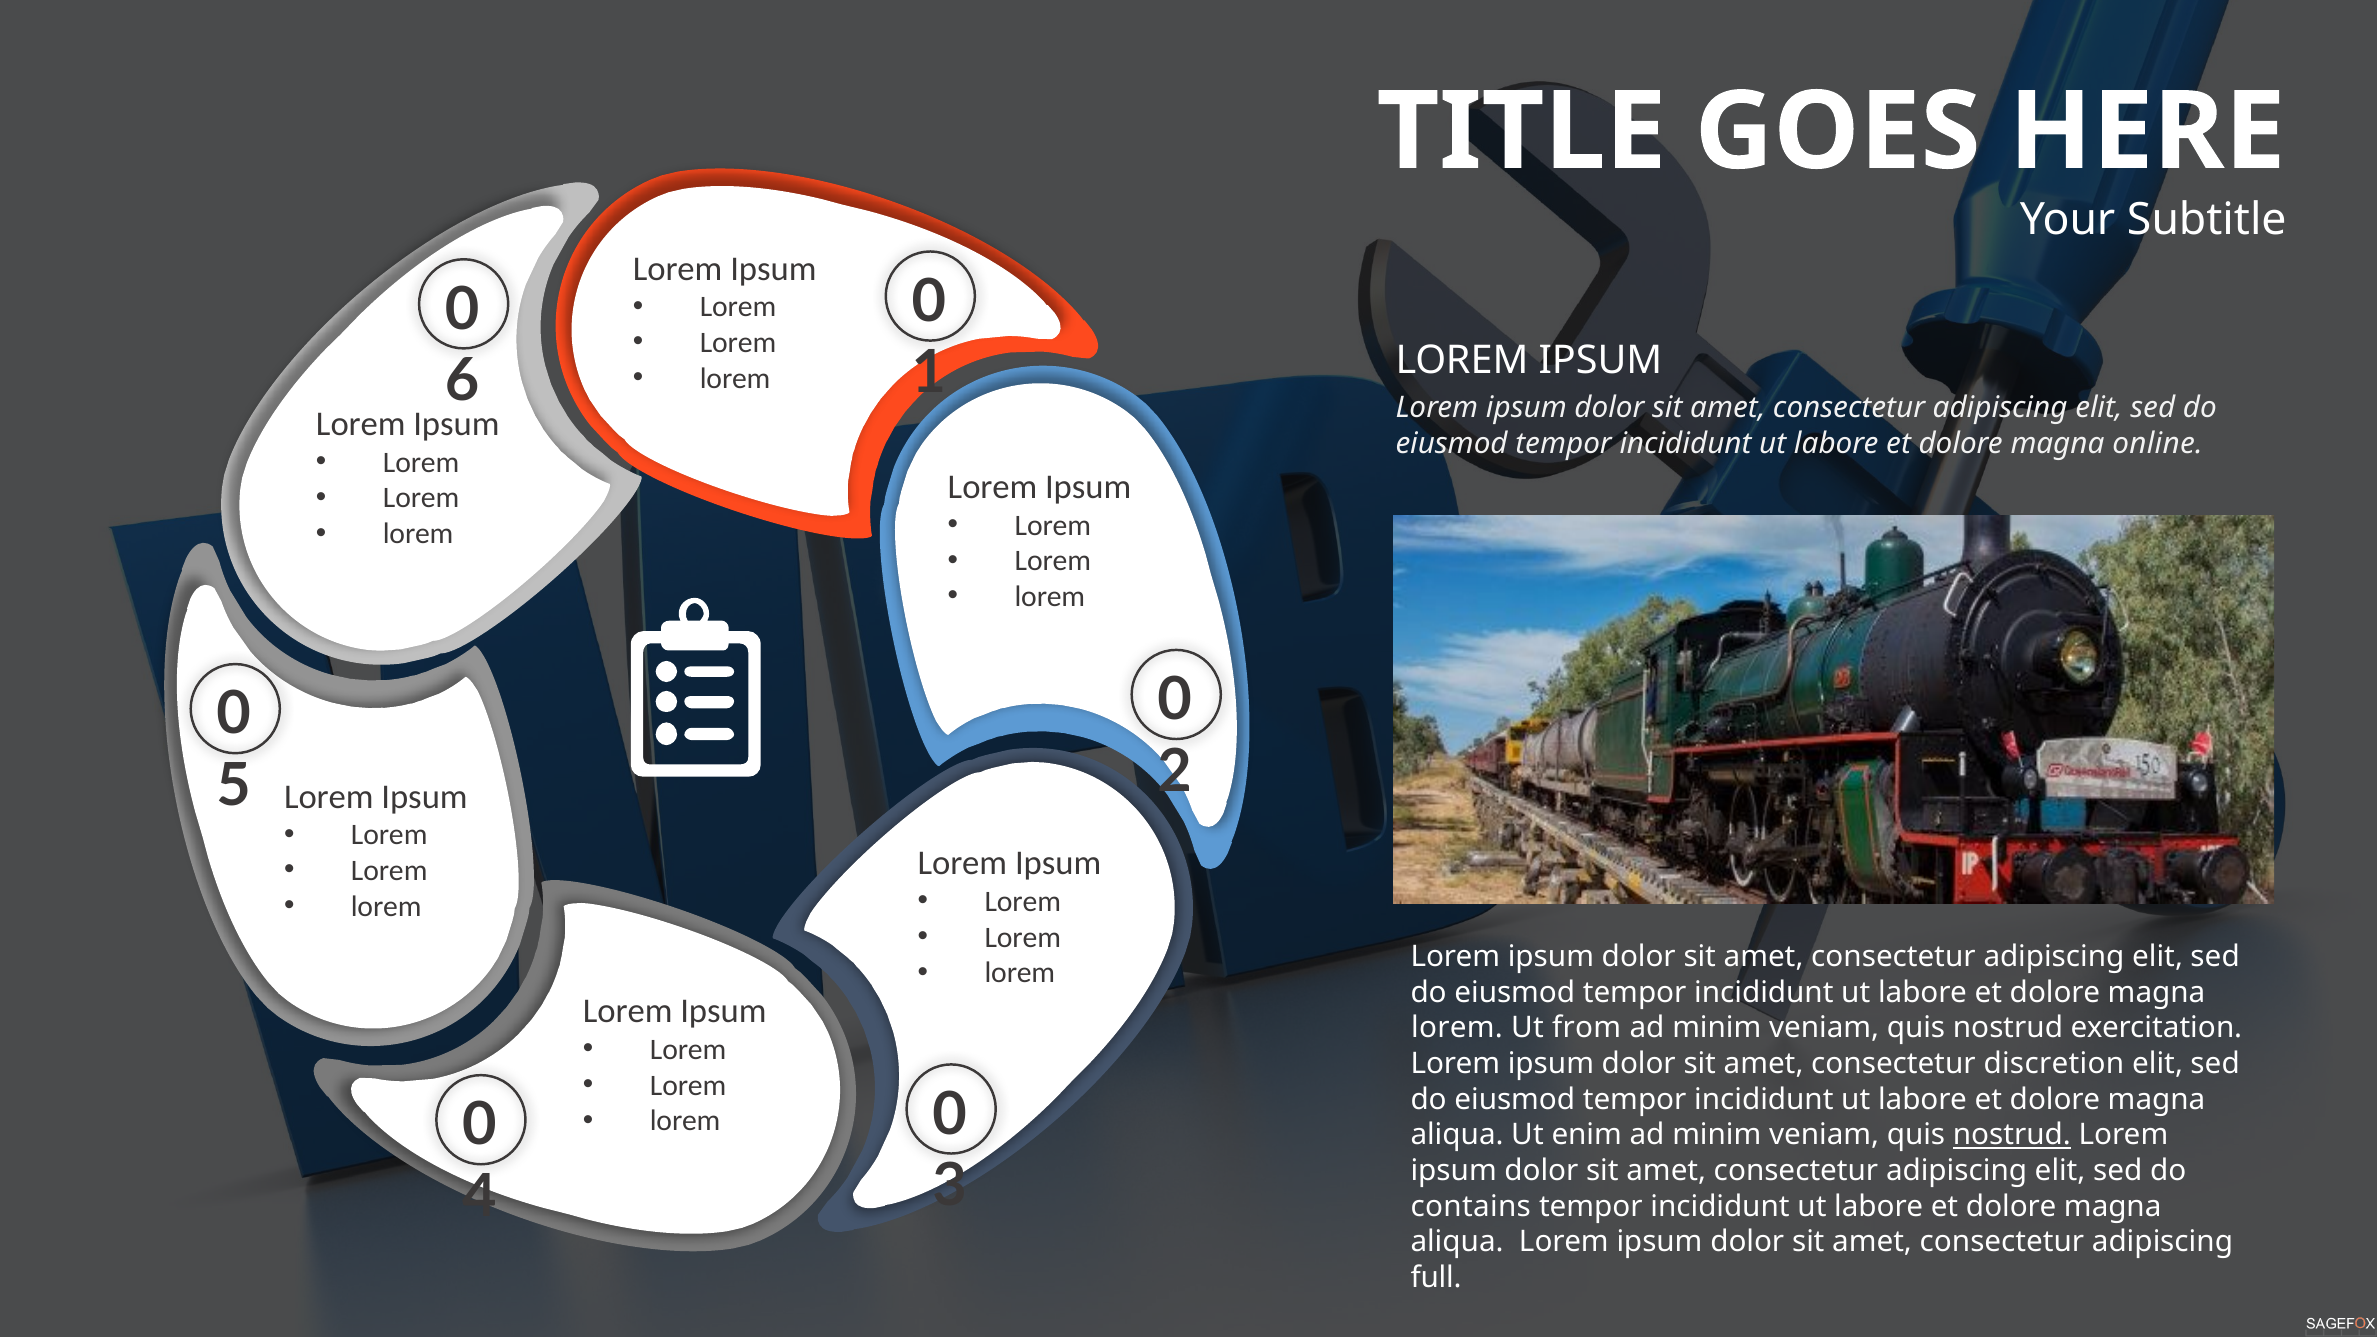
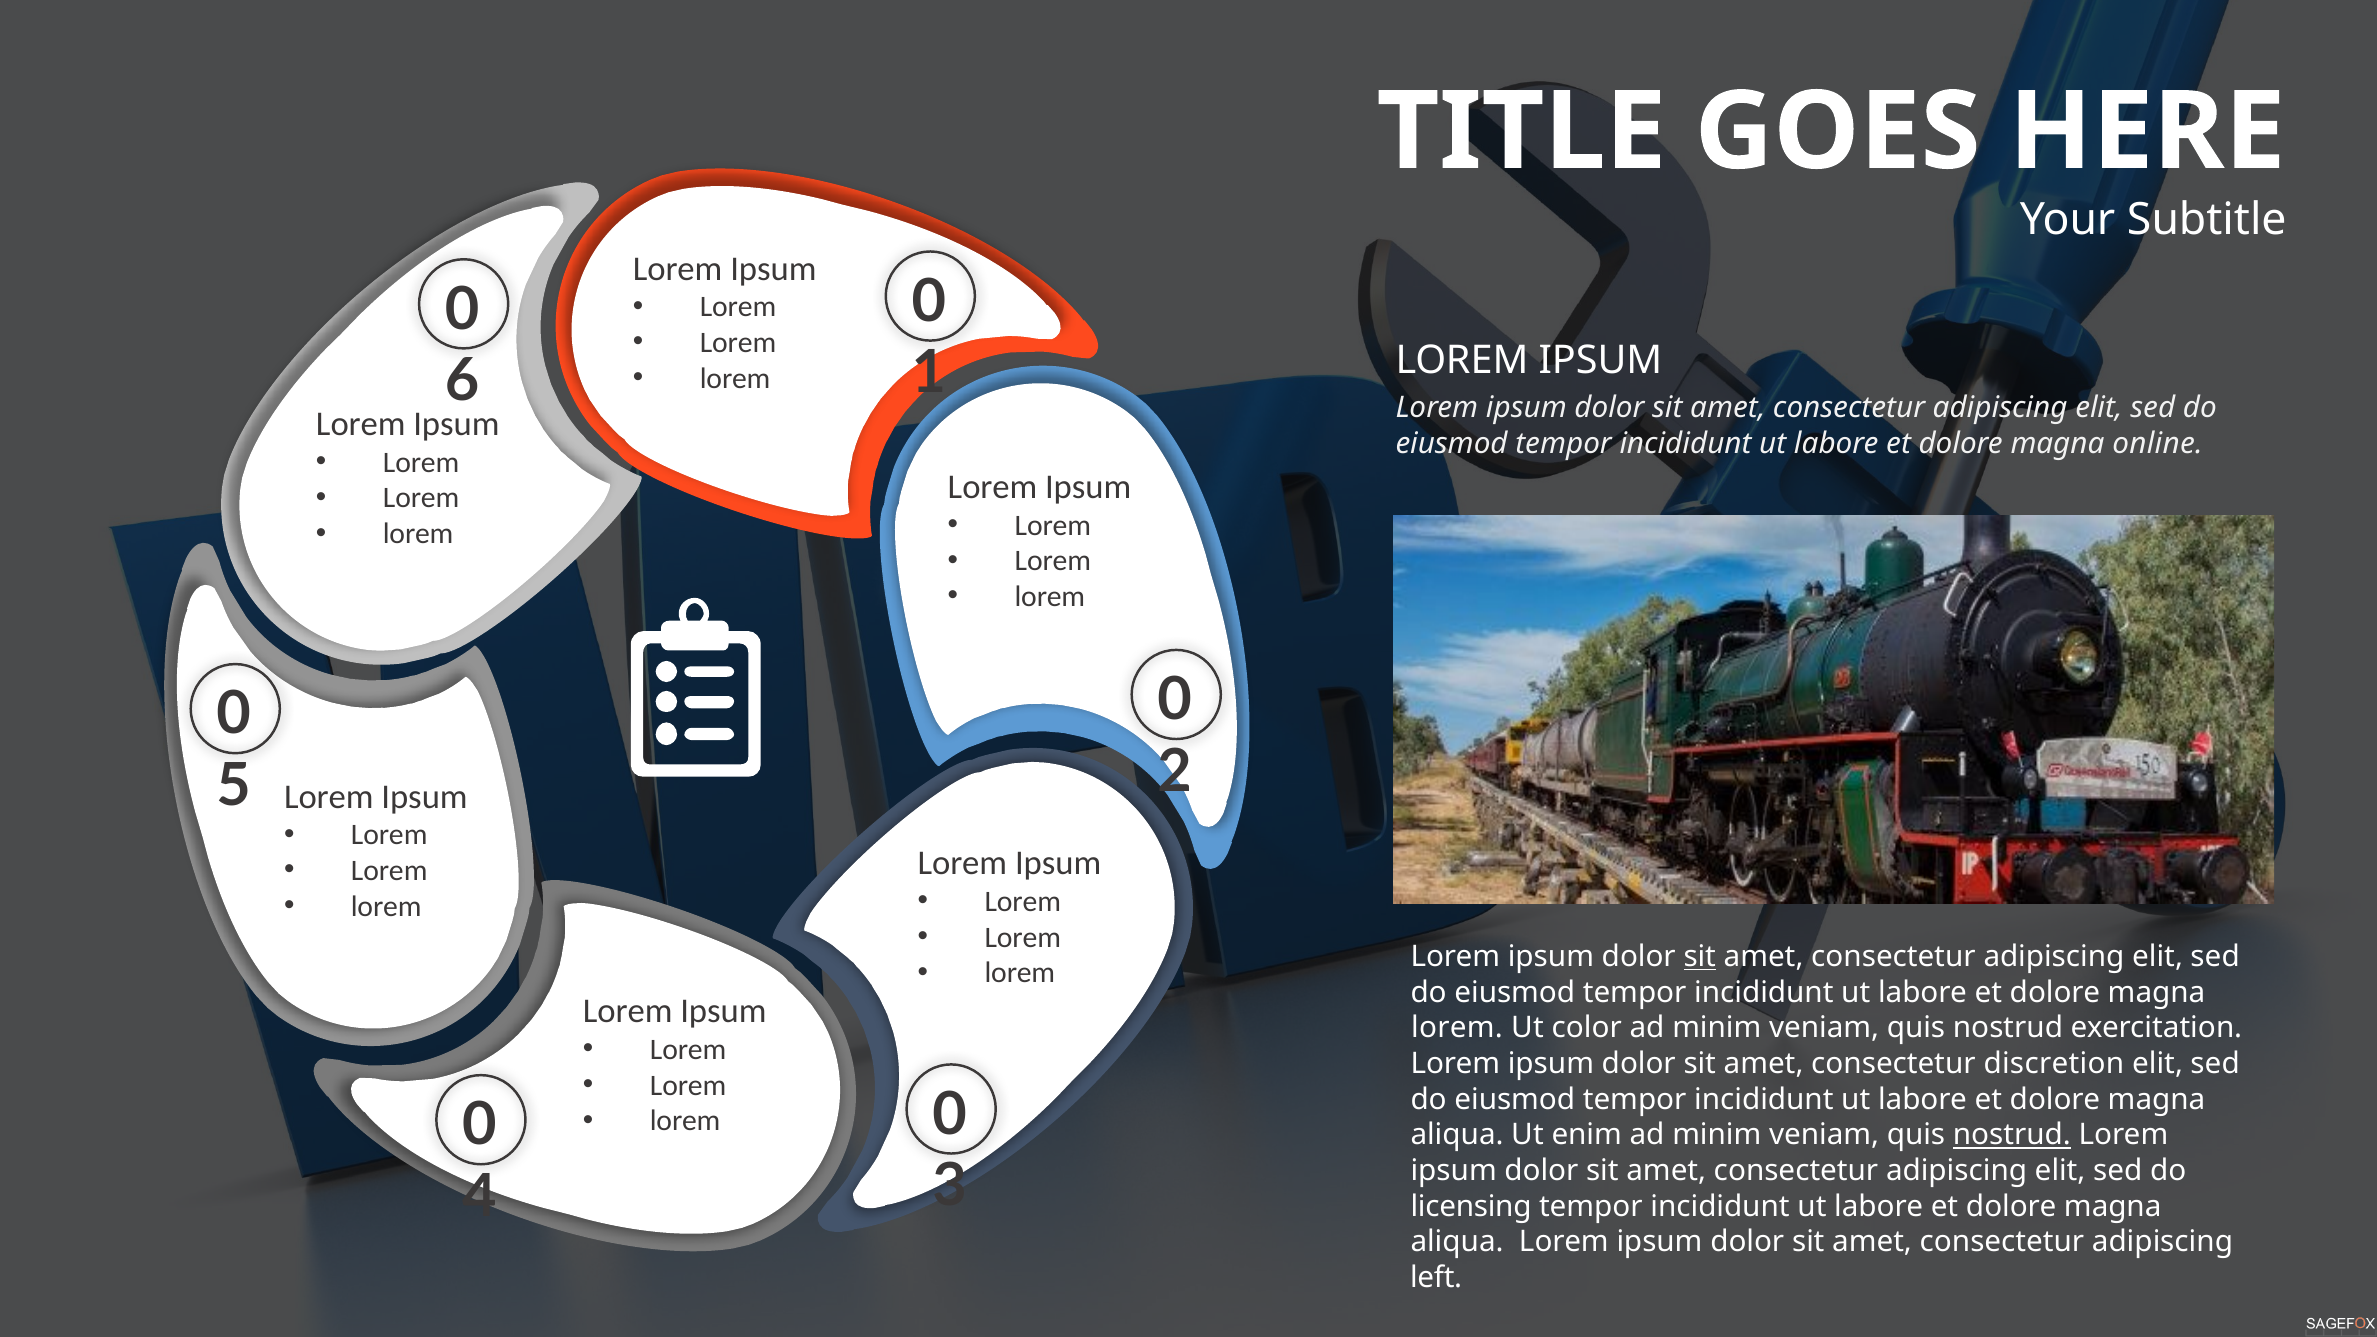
sit at (1700, 957) underline: none -> present
from: from -> color
contains: contains -> licensing
full: full -> left
